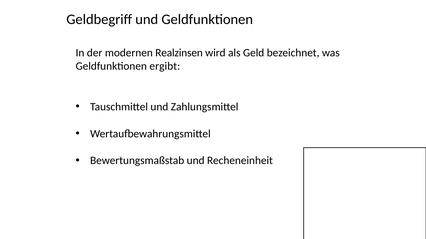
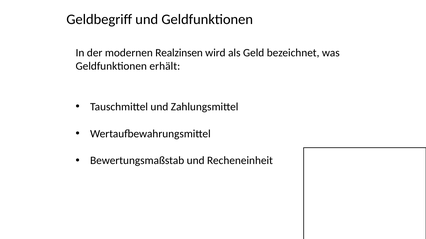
ergibt: ergibt -> erhält
